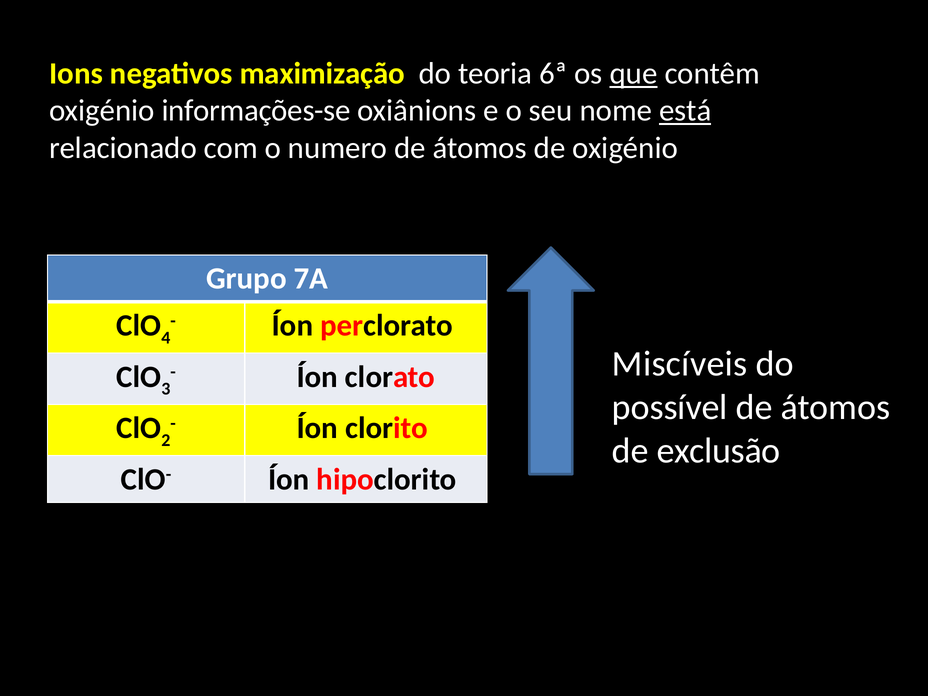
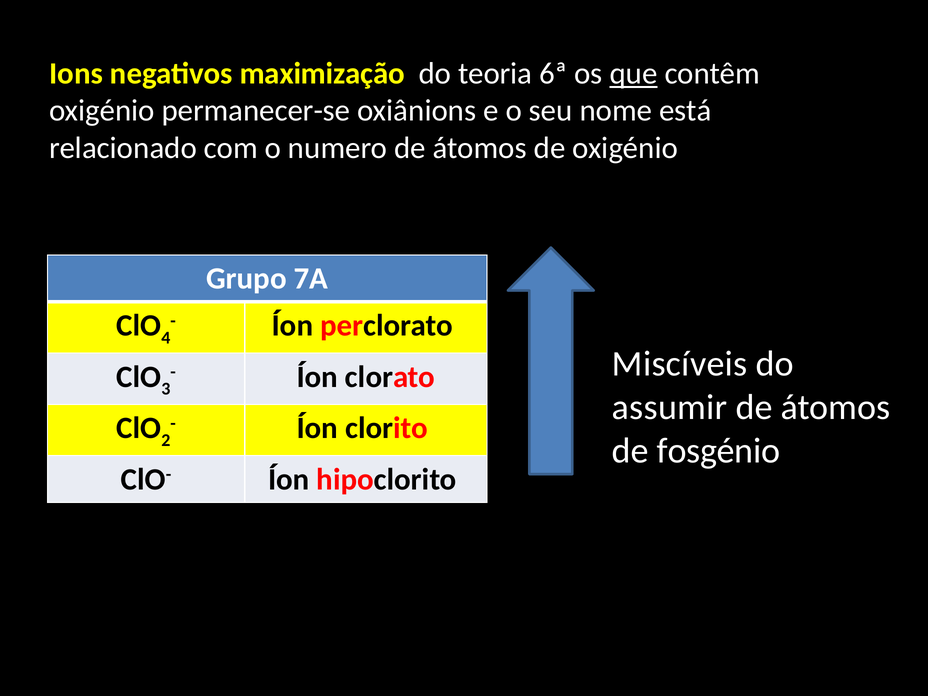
informações-se: informações-se -> permanecer-se
está underline: present -> none
possível: possível -> assumir
exclusão: exclusão -> fosgénio
